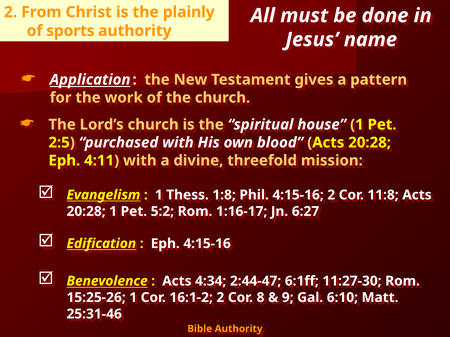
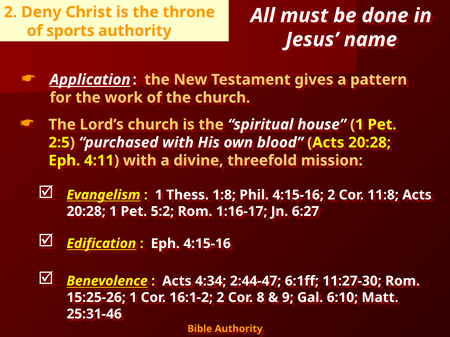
From: From -> Deny
plainly: plainly -> throne
